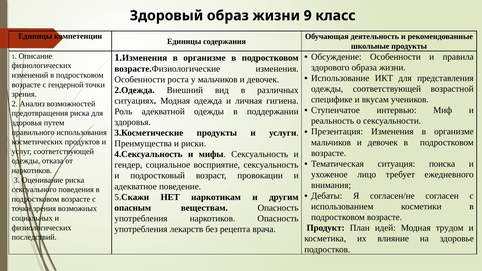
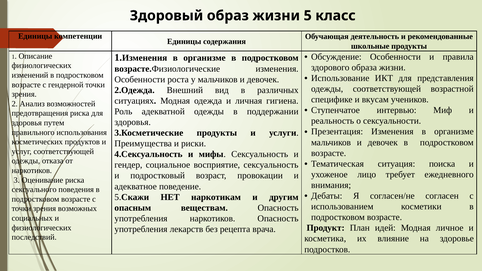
9: 9 -> 5
трудом: трудом -> личное
